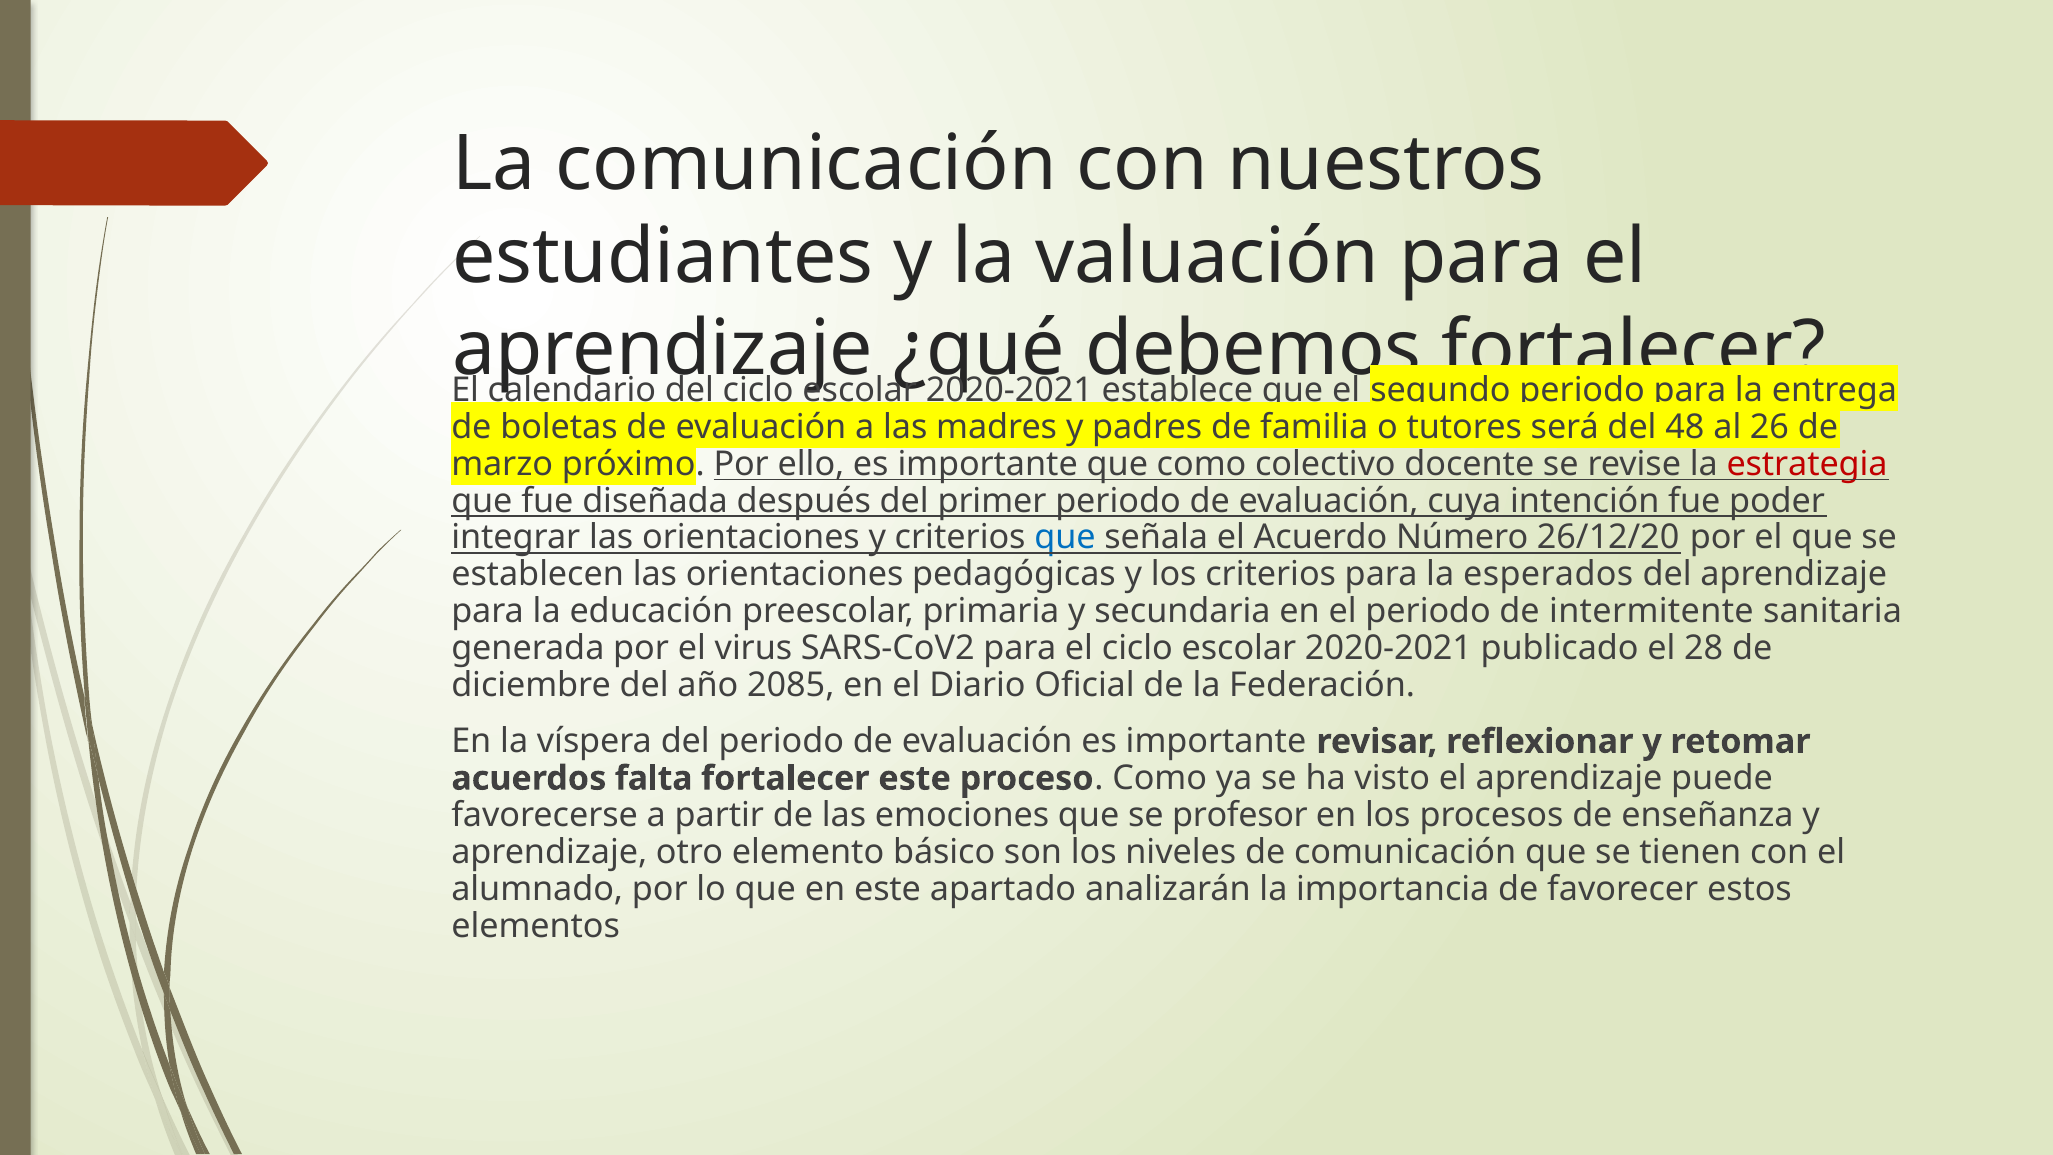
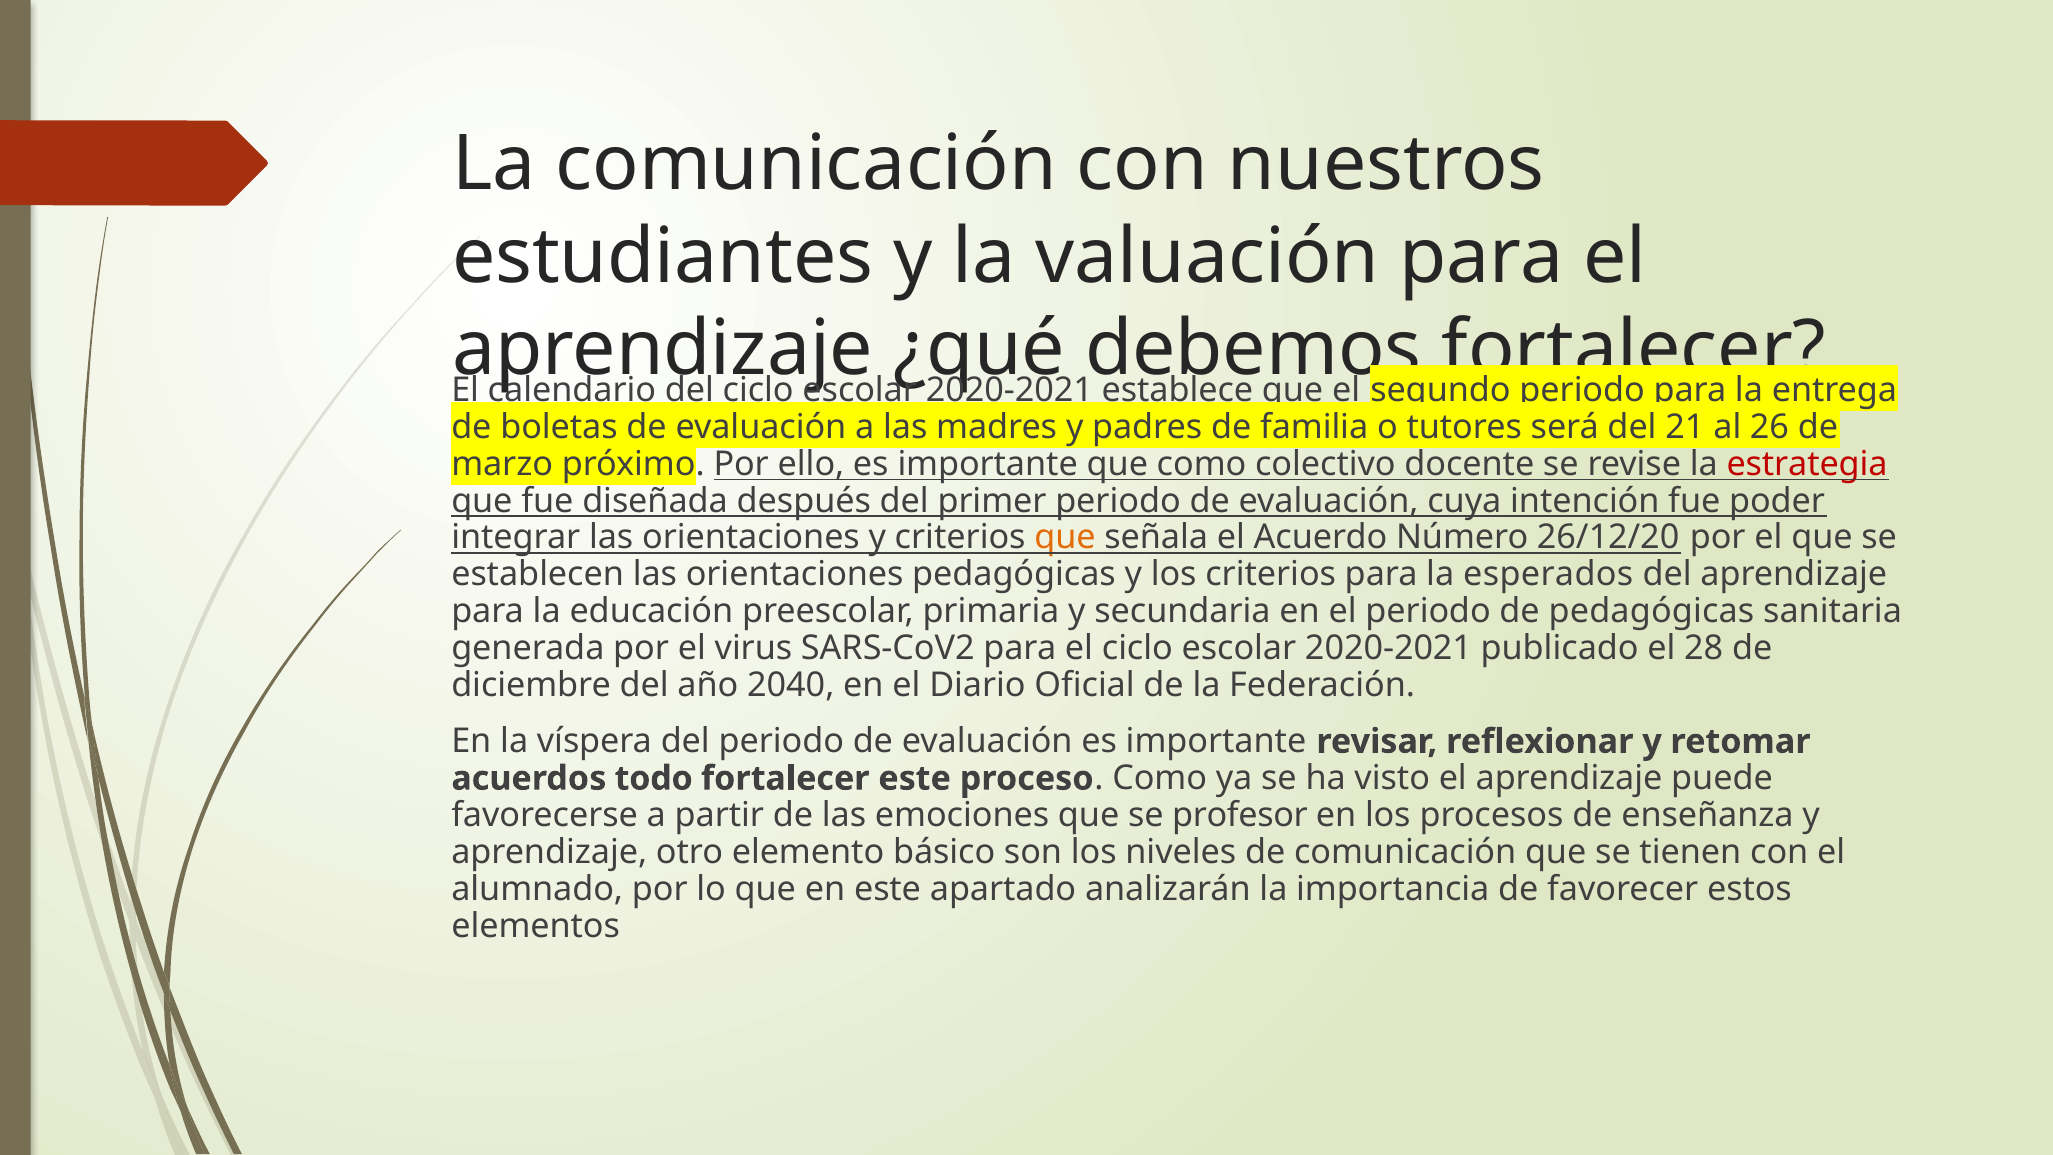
48: 48 -> 21
que at (1065, 538) colour: blue -> orange
de intermitente: intermitente -> pedagógicas
2085: 2085 -> 2040
falta: falta -> todo
